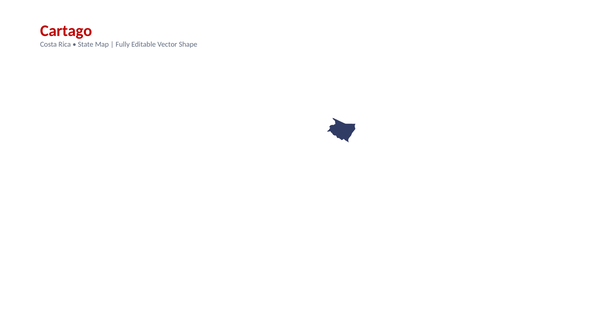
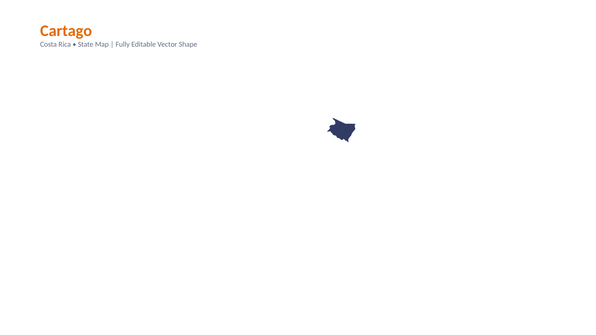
Cartago colour: red -> orange
